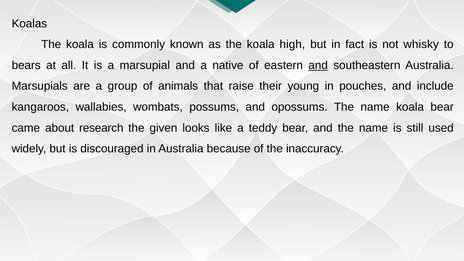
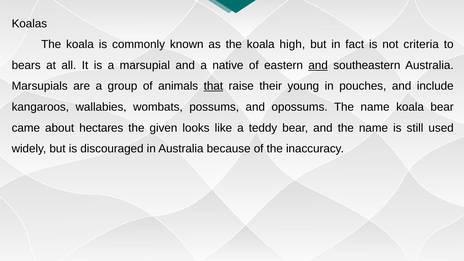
whisky: whisky -> criteria
that underline: none -> present
research: research -> hectares
